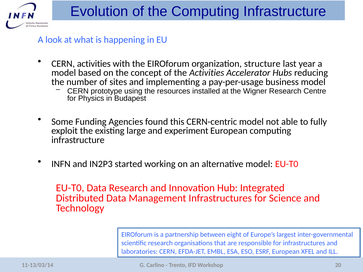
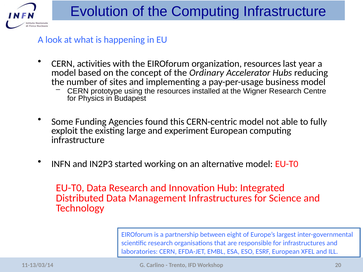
organization structure: structure -> resources
the Activities: Activities -> Ordinary
